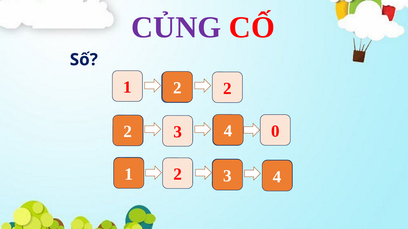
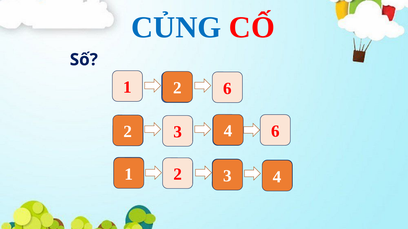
CỦNG colour: purple -> blue
1 2: 2 -> 6
3 0: 0 -> 6
